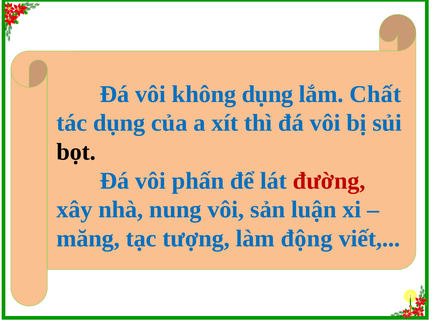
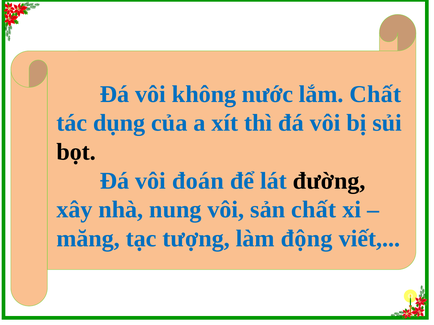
không dụng: dụng -> nước
phấn: phấn -> đoán
đường colour: red -> black
sản luận: luận -> chất
